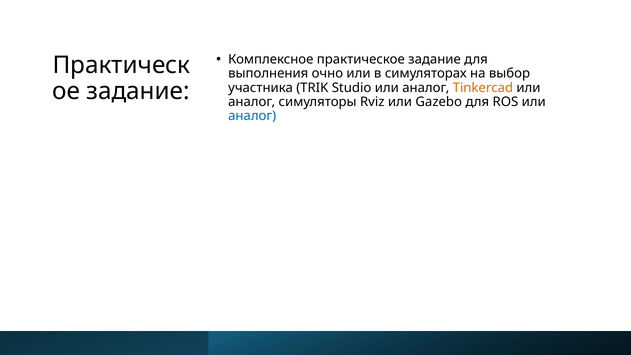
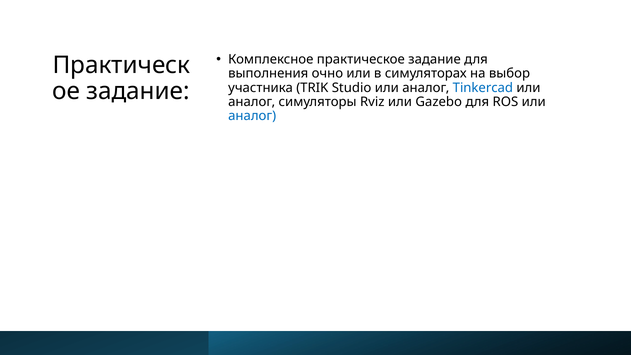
Tinkercad colour: orange -> blue
